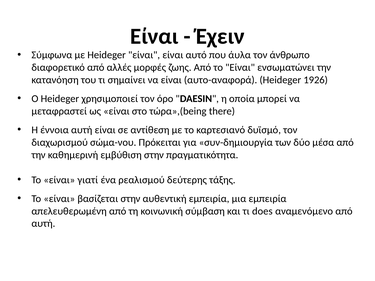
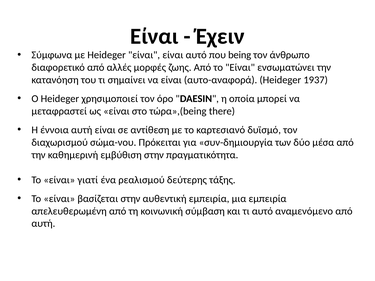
άυλα: άυλα -> being
1926: 1926 -> 1937
τι does: does -> αυτό
